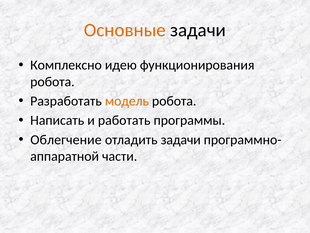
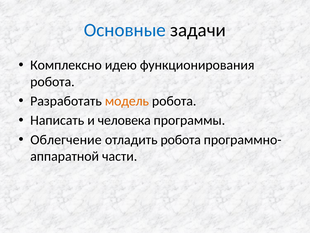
Основные colour: orange -> blue
работать: работать -> человека
отладить задачи: задачи -> робота
